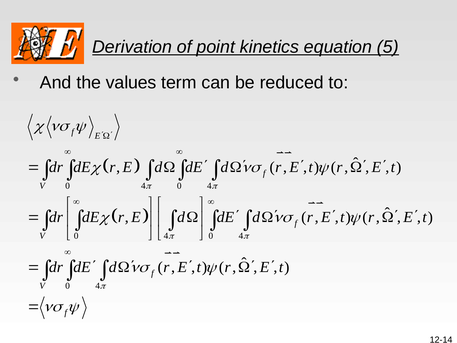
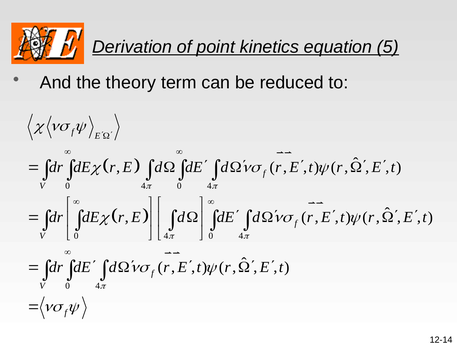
values: values -> theory
